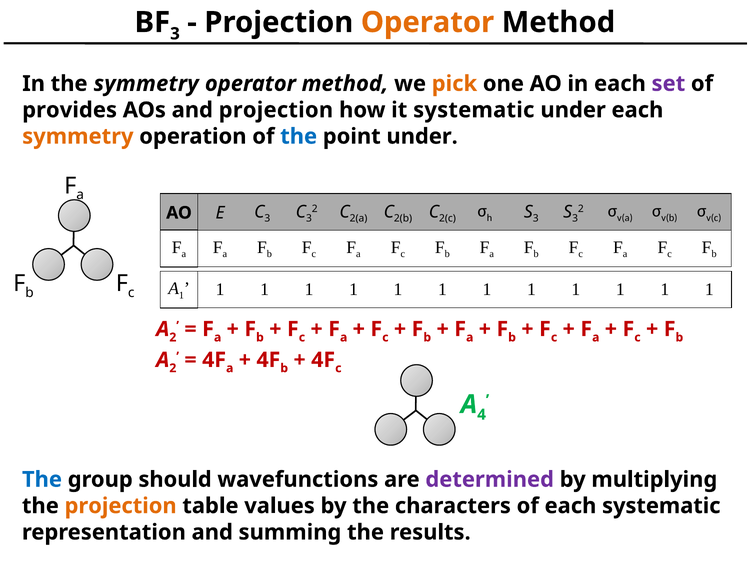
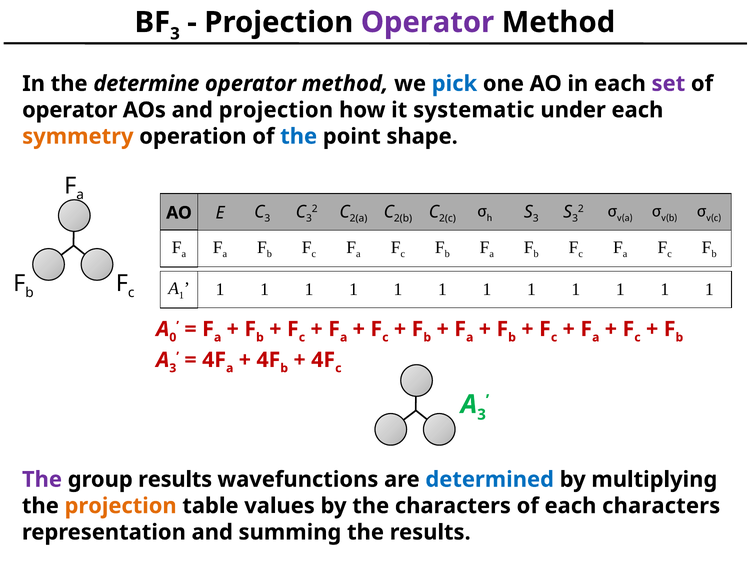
Operator at (428, 22) colour: orange -> purple
the symmetry: symmetry -> determine
pick colour: orange -> blue
provides at (70, 110): provides -> operator
point under: under -> shape
2 at (173, 337): 2 -> 0
2 at (173, 368): 2 -> 3
4 at (482, 414): 4 -> 3
The at (42, 479) colour: blue -> purple
group should: should -> results
determined colour: purple -> blue
each systematic: systematic -> characters
